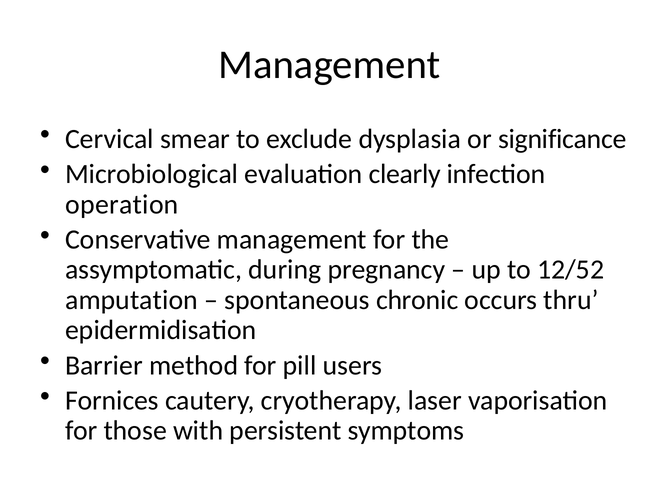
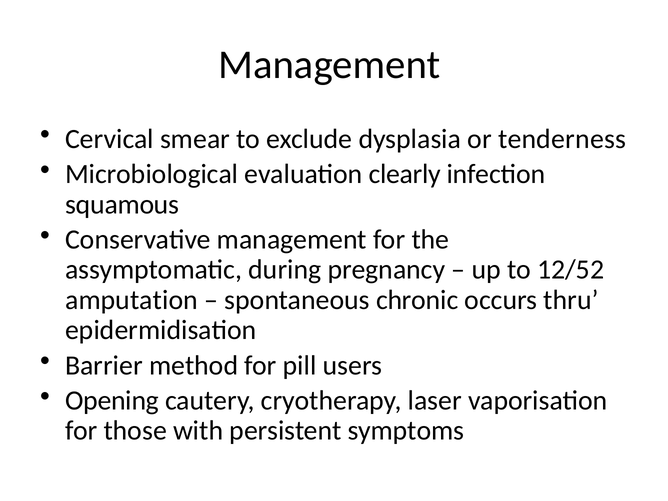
significance: significance -> tenderness
operation: operation -> squamous
Fornices: Fornices -> Opening
